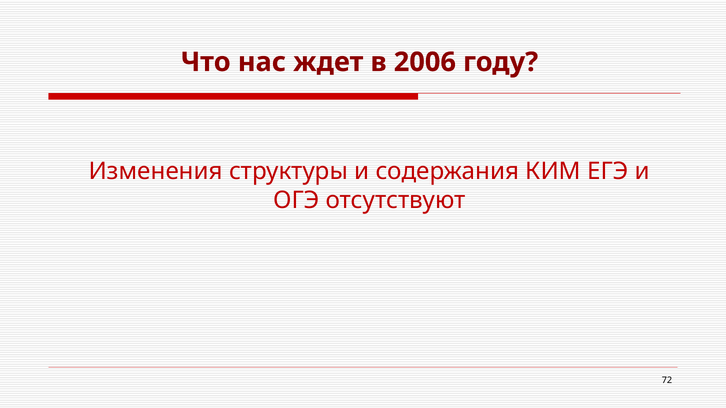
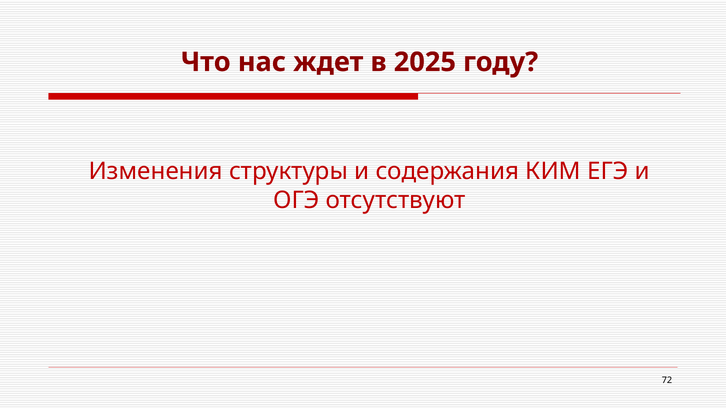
2006: 2006 -> 2025
